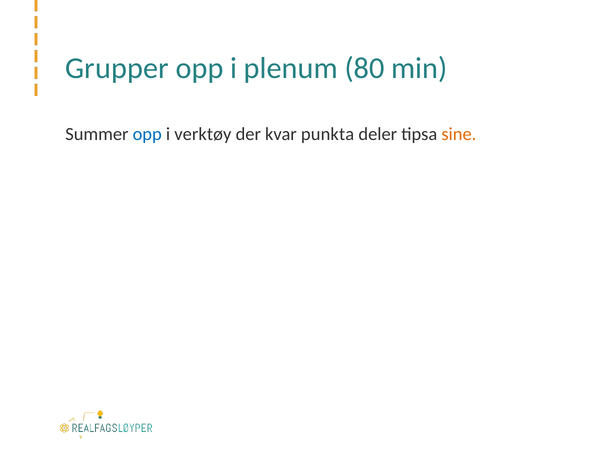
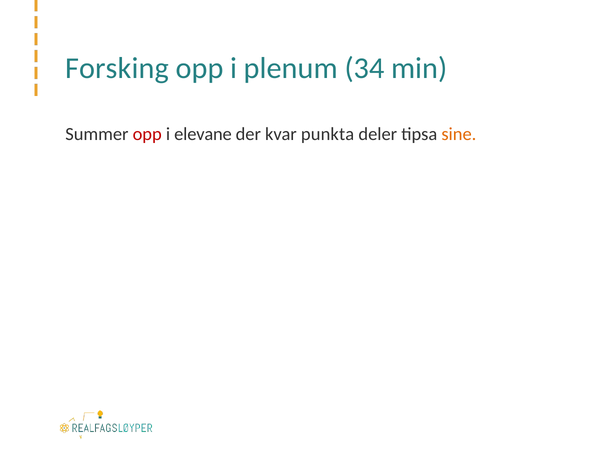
Grupper: Grupper -> Forsking
80: 80 -> 34
opp at (147, 134) colour: blue -> red
verktøy: verktøy -> elevane
